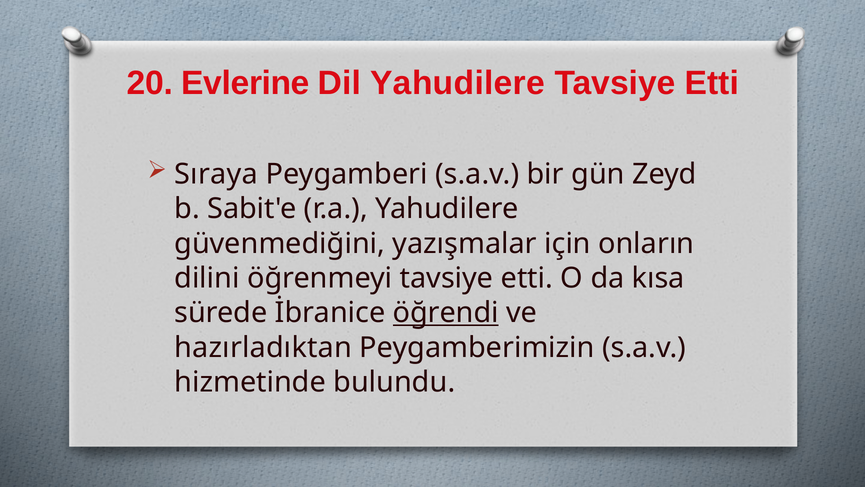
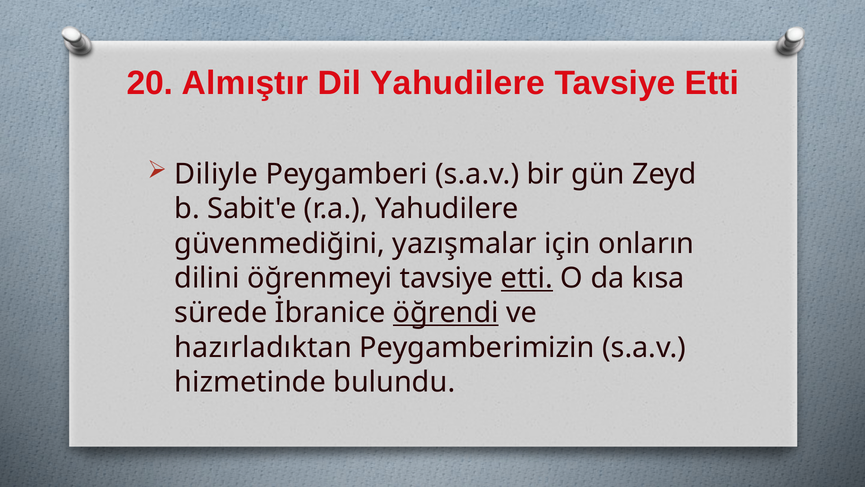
Evlerine: Evlerine -> Almıştır
Sıraya: Sıraya -> Diliyle
etti at (527, 278) underline: none -> present
